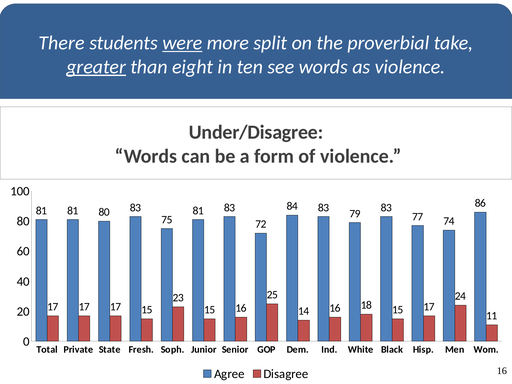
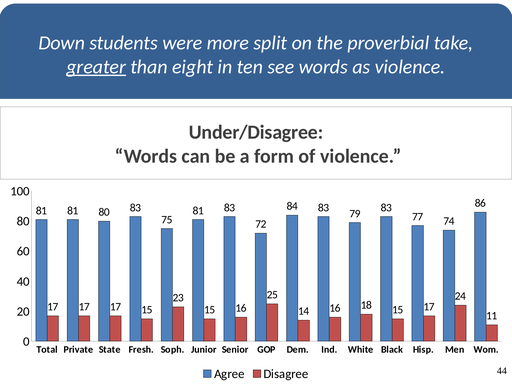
There: There -> Down
were underline: present -> none
Disagree 16: 16 -> 44
